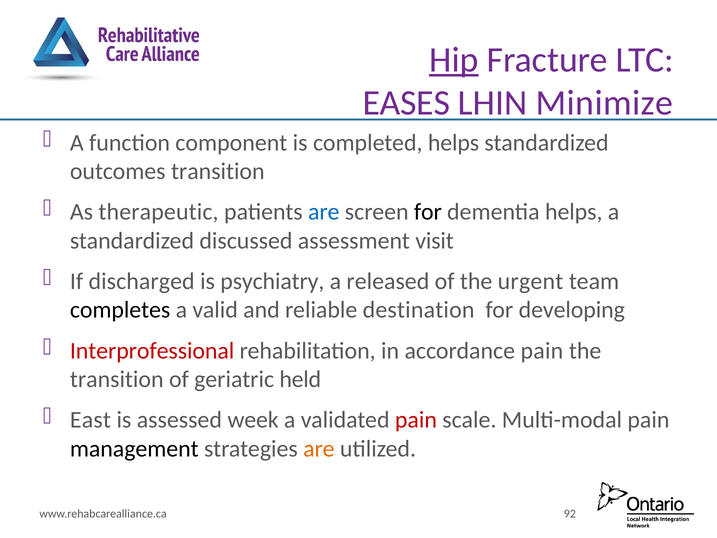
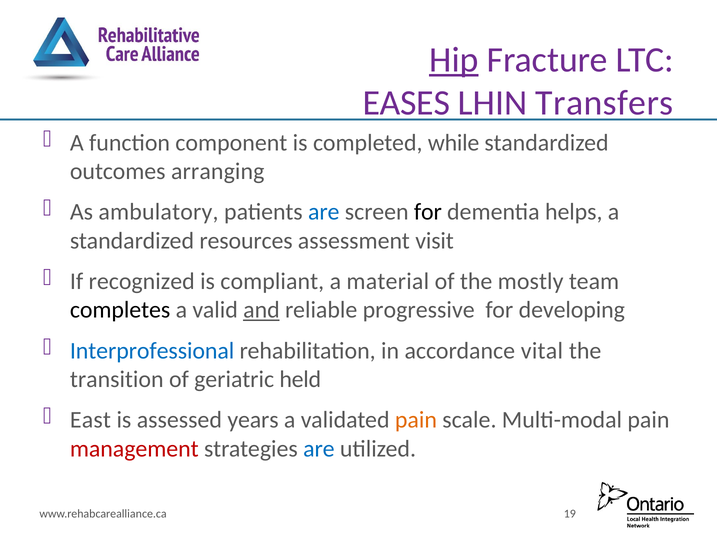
Minimize: Minimize -> Transfers
completed helps: helps -> while
outcomes transition: transition -> arranging
therapeutic: therapeutic -> ambulatory
discussed: discussed -> resources
discharged: discharged -> recognized
psychiatry: psychiatry -> compliant
released: released -> material
urgent: urgent -> mostly
and underline: none -> present
destination: destination -> progressive
Interprofessional colour: red -> blue
accordance pain: pain -> vital
week: week -> years
pain at (416, 420) colour: red -> orange
management colour: black -> red
are at (319, 448) colour: orange -> blue
92: 92 -> 19
